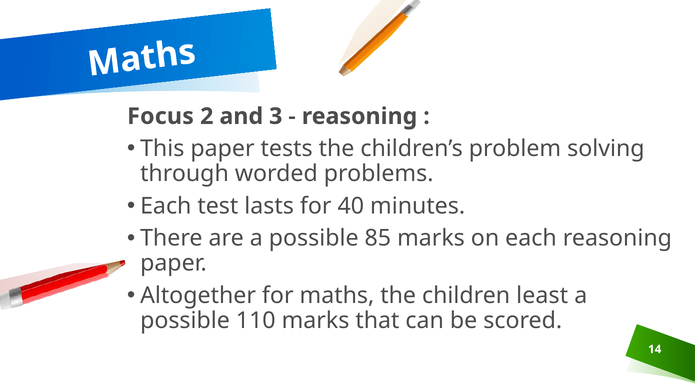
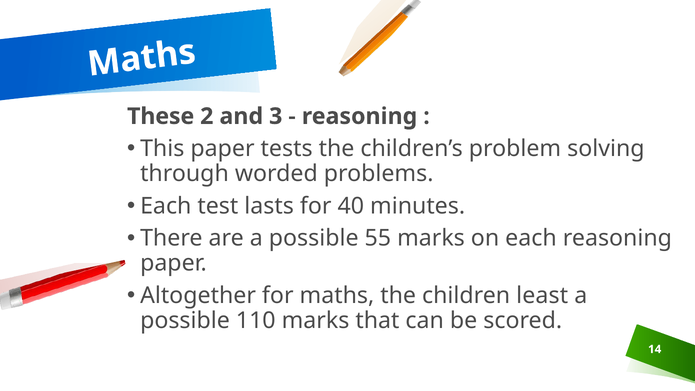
Focus: Focus -> These
85: 85 -> 55
